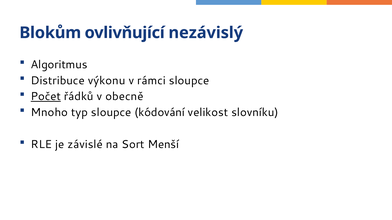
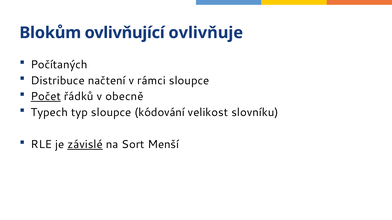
nezávislý: nezávislý -> ovlivňuje
Algoritmus: Algoritmus -> Počítaných
výkonu: výkonu -> načtení
Mnoho: Mnoho -> Typech
závislé underline: none -> present
